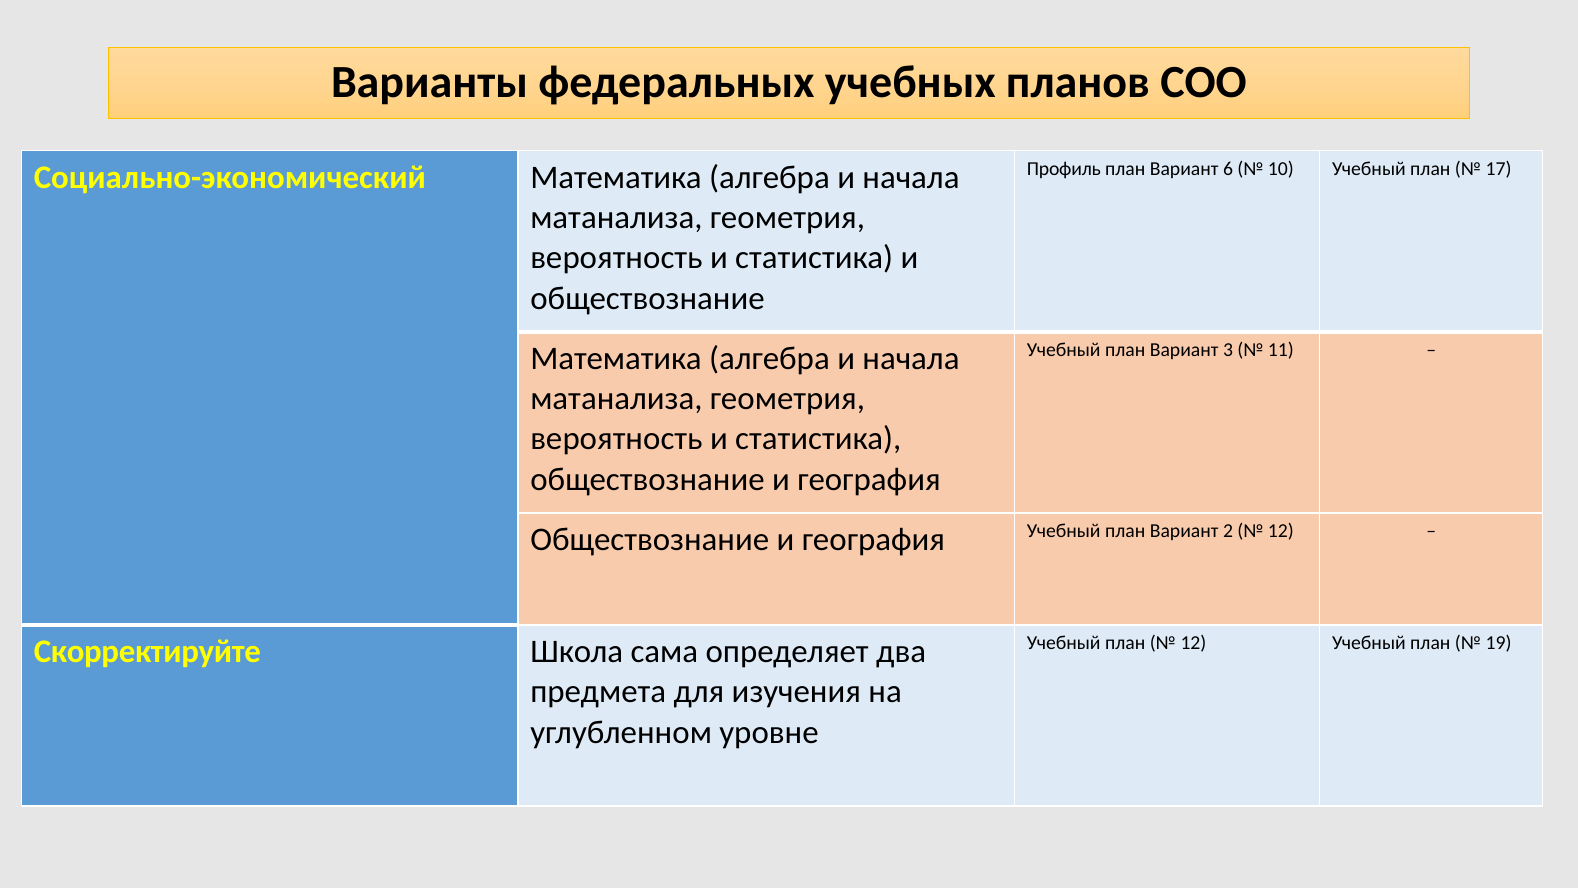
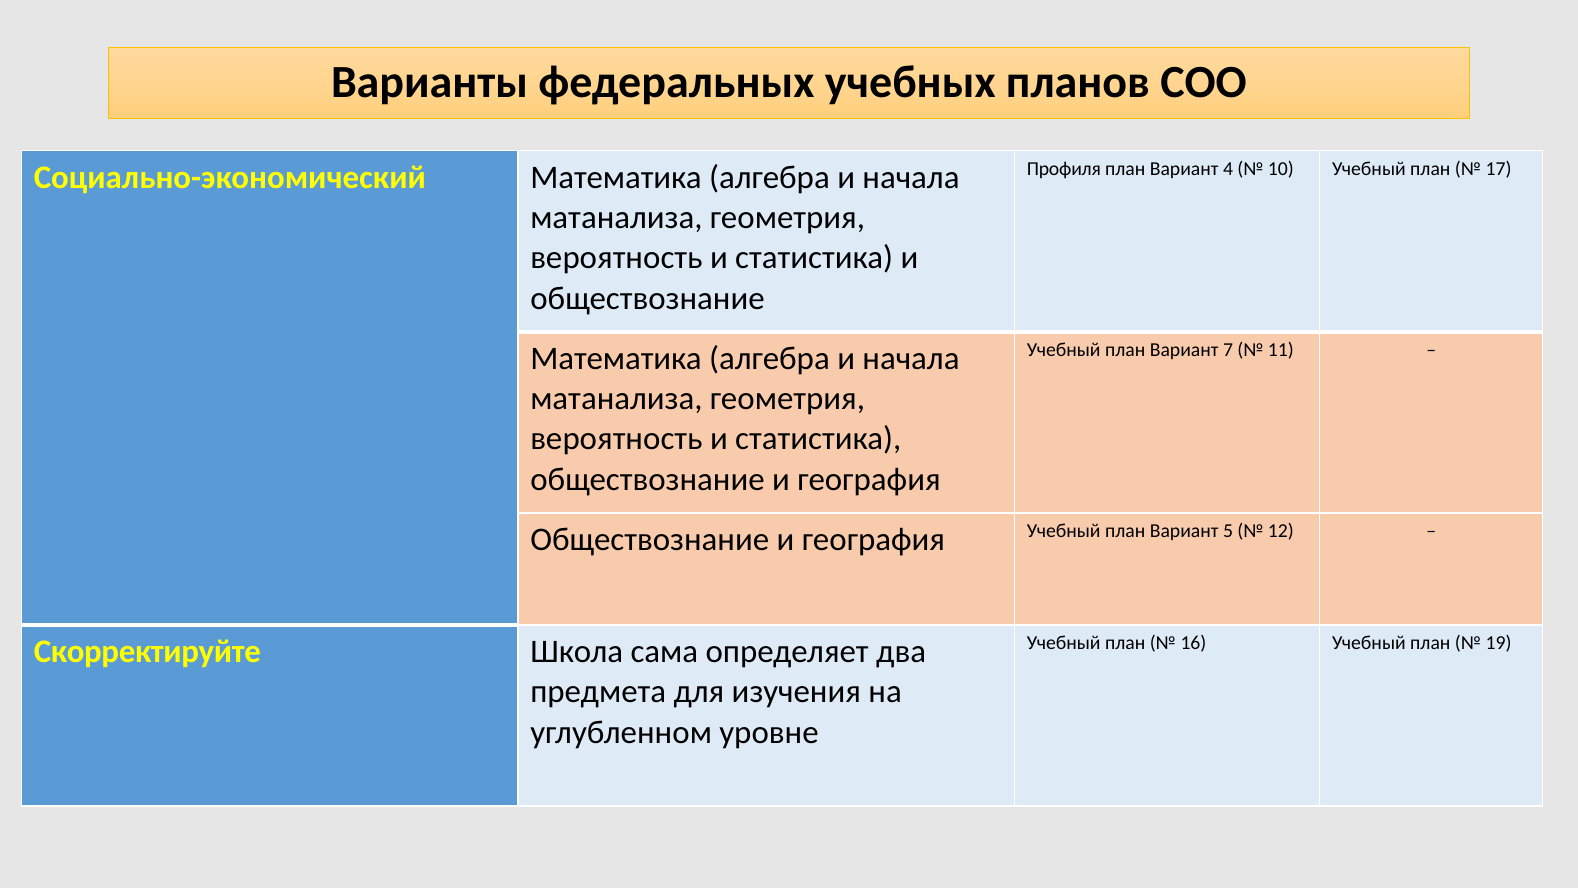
Профиль: Профиль -> Профиля
6: 6 -> 4
3: 3 -> 7
2: 2 -> 5
12 at (1193, 643): 12 -> 16
